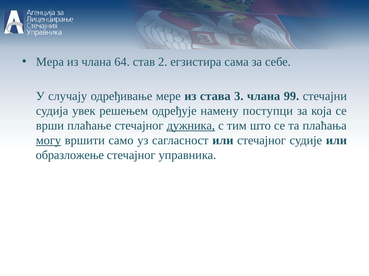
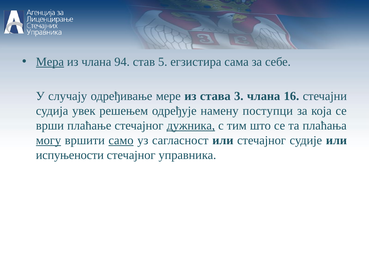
Mера underline: none -> present
64: 64 -> 94
2: 2 -> 5
99: 99 -> 16
само underline: none -> present
образложење: образложење -> испуњености
